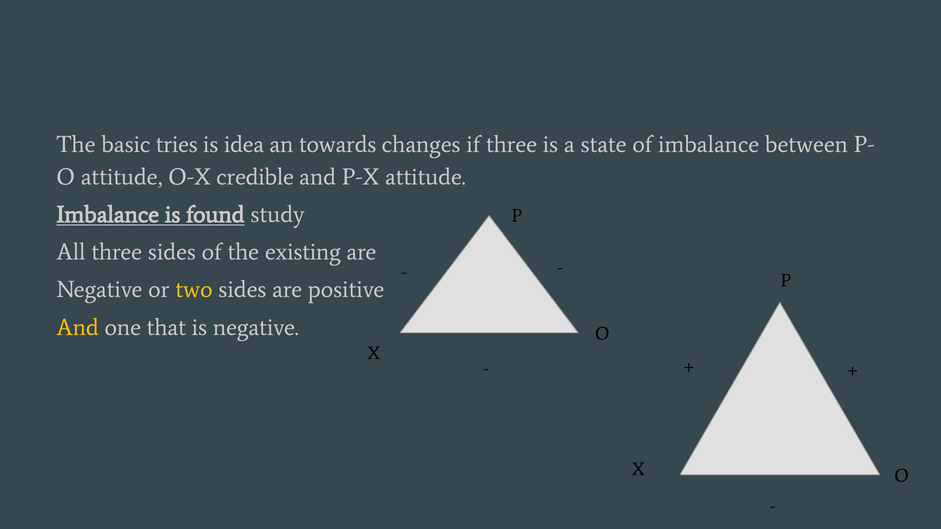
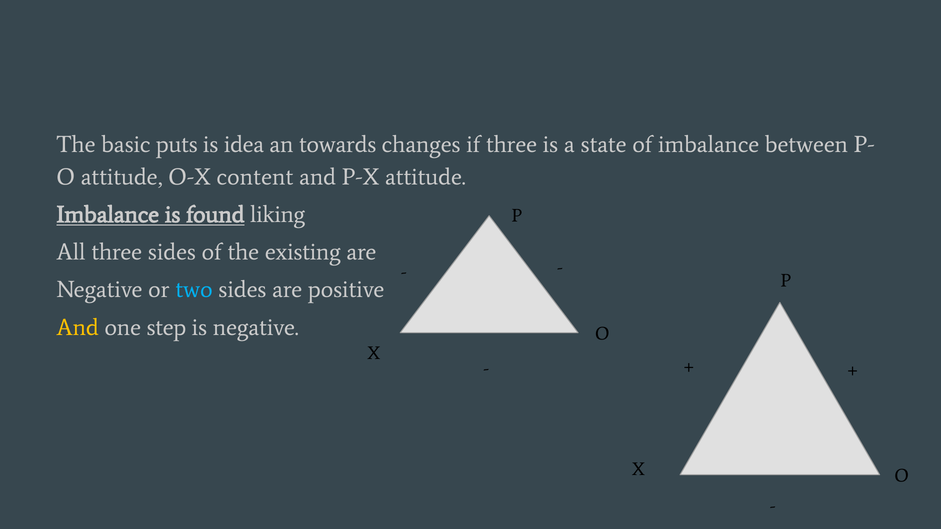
tries: tries -> puts
credible: credible -> content
study: study -> liking
two colour: yellow -> light blue
that: that -> step
